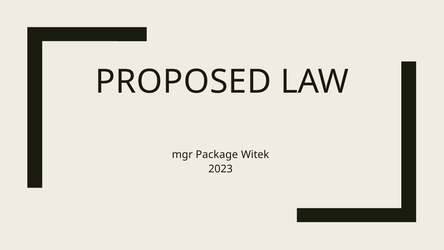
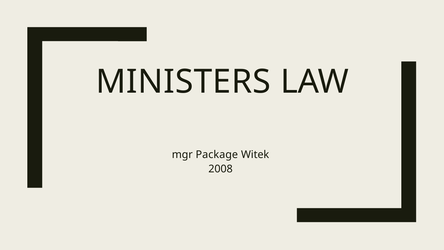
PROPOSED: PROPOSED -> MINISTERS
2023: 2023 -> 2008
